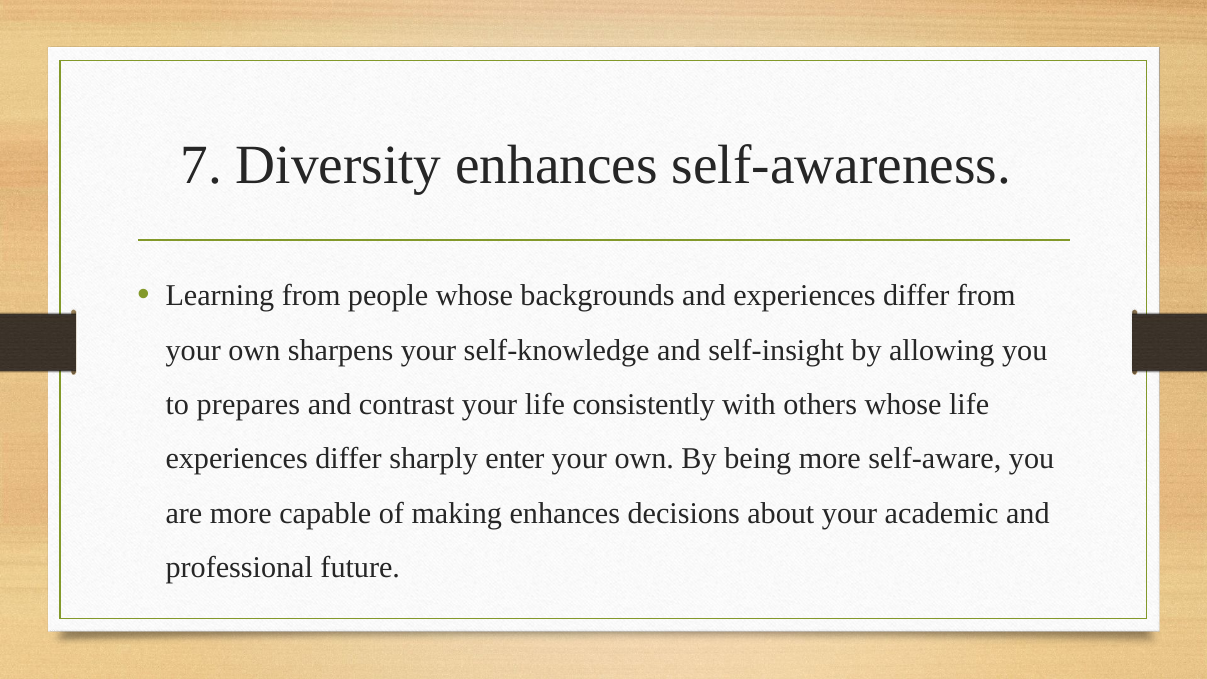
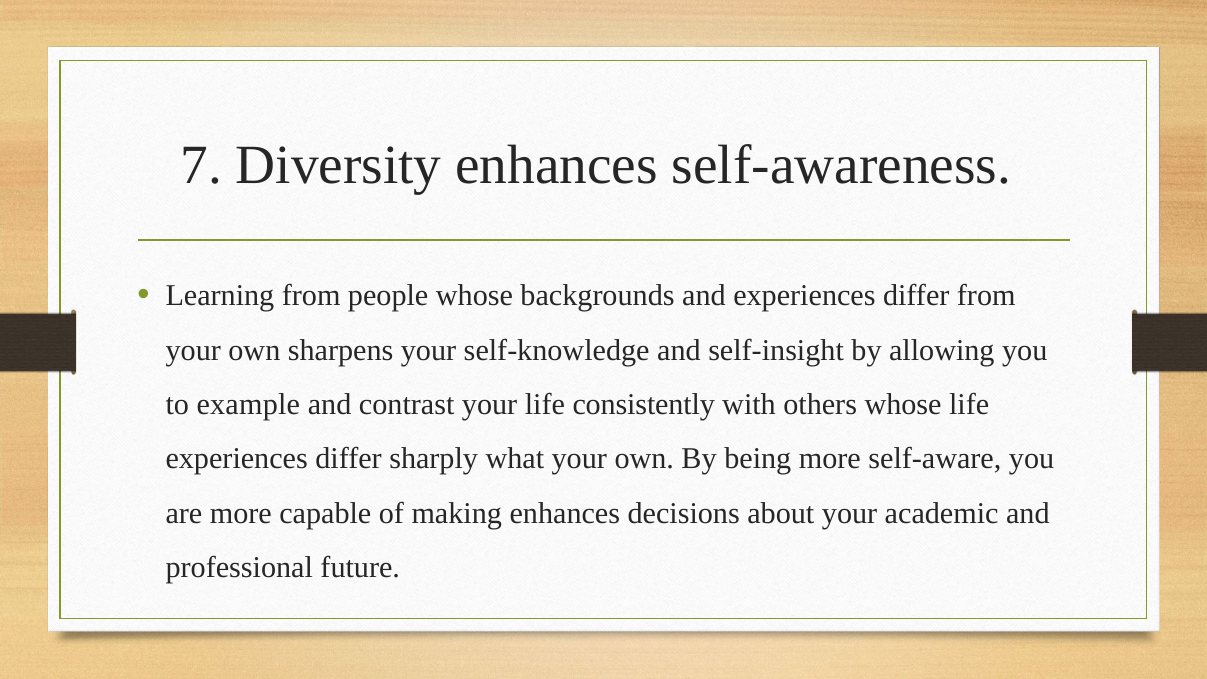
prepares: prepares -> example
enter: enter -> what
